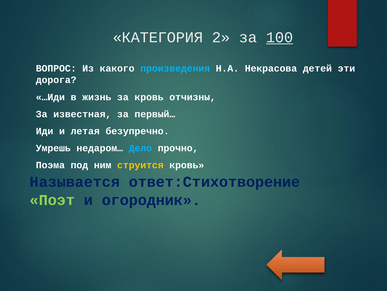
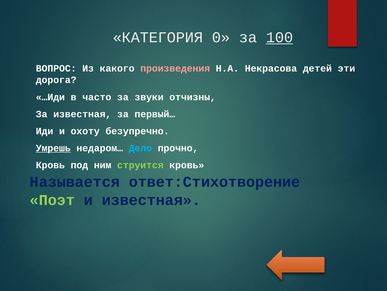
2: 2 -> 0
произведения colour: light blue -> pink
жизнь: жизнь -> часто
за кровь: кровь -> звуки
летая: летая -> охоту
Умрешь underline: none -> present
Поэма at (50, 165): Поэма -> Кровь
струится colour: yellow -> light green
и огородник: огородник -> известная
